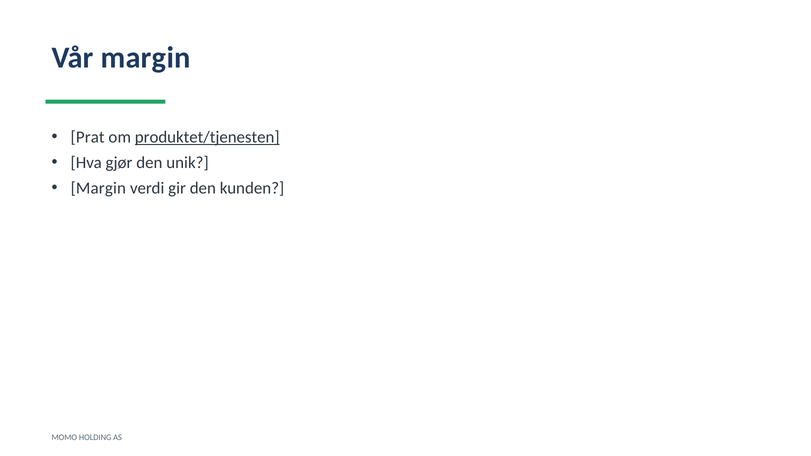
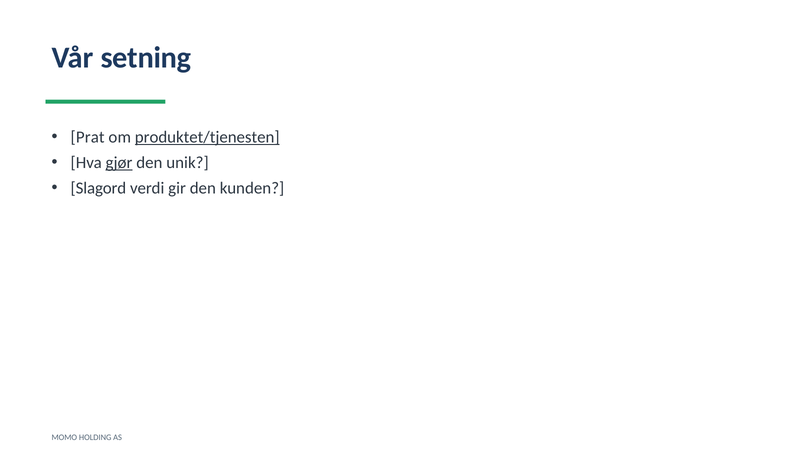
Vår margin: margin -> setning
gjør underline: none -> present
Margin at (98, 188): Margin -> Slagord
